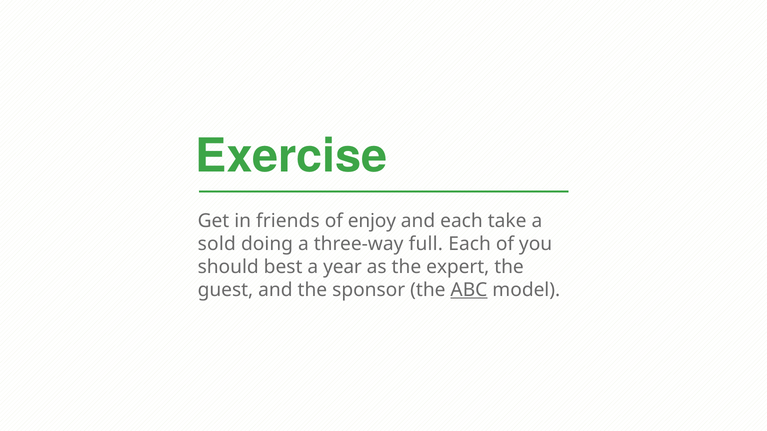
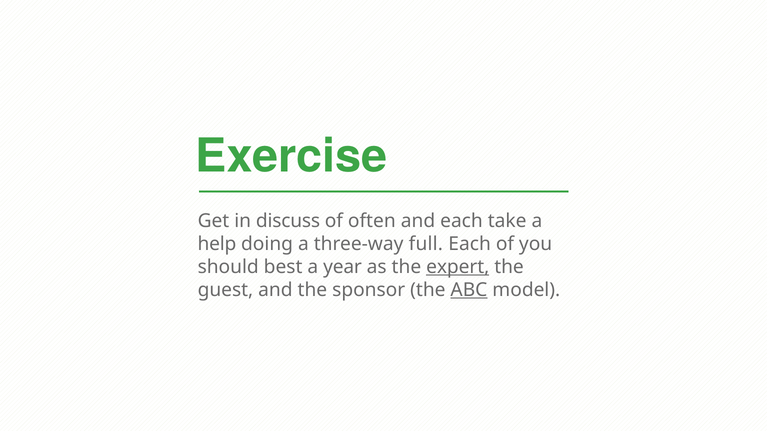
friends: friends -> discuss
enjoy: enjoy -> often
sold: sold -> help
expert underline: none -> present
